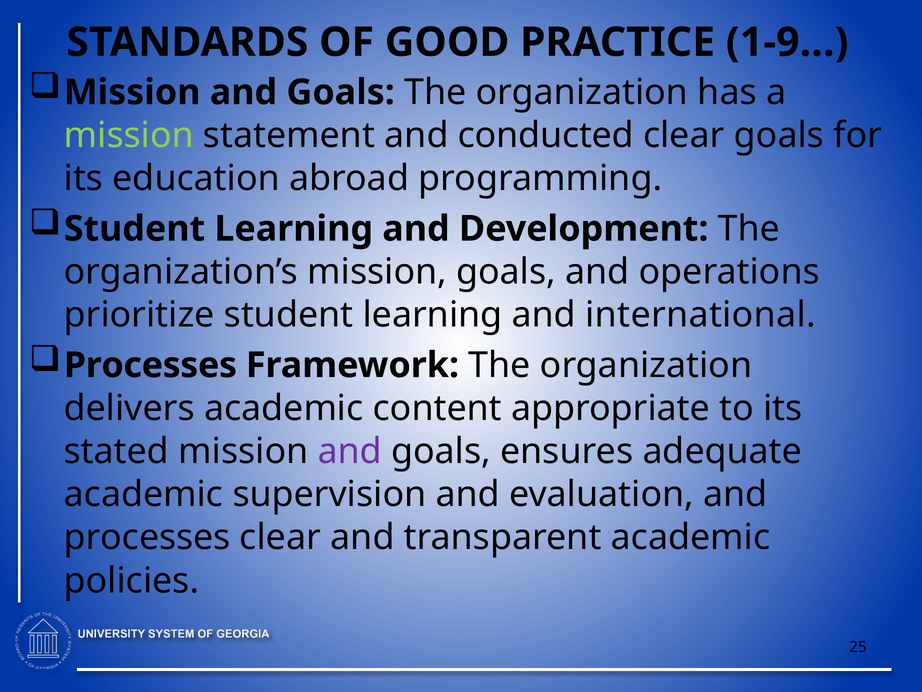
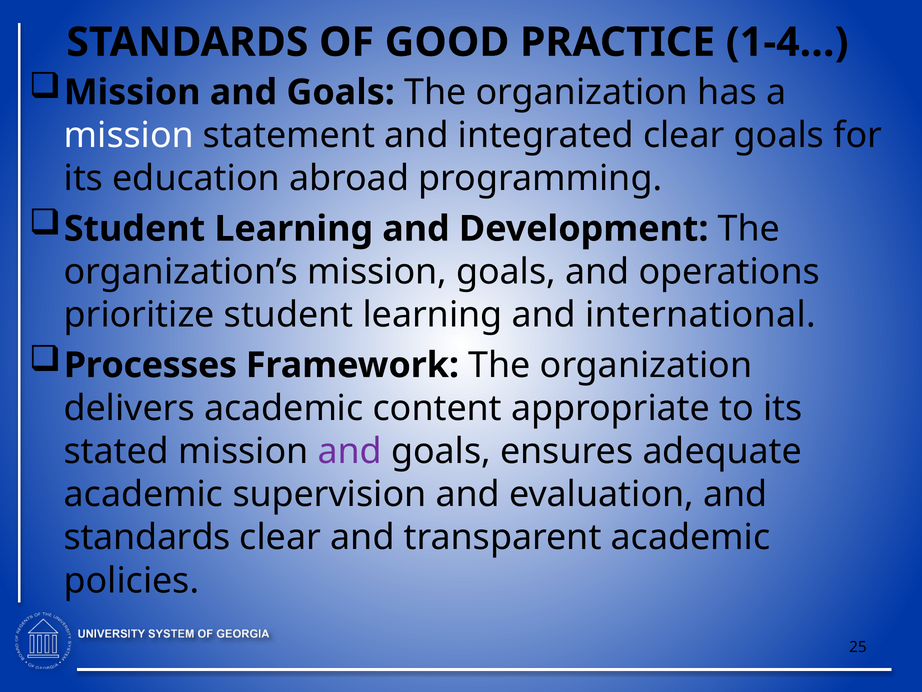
1-9…: 1-9… -> 1-4…
mission at (129, 135) colour: light green -> white
conducted: conducted -> integrated
processes at (147, 537): processes -> standards
